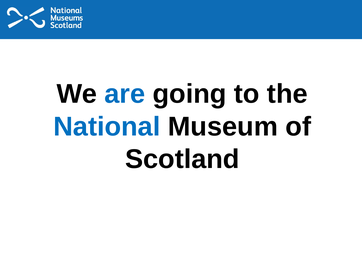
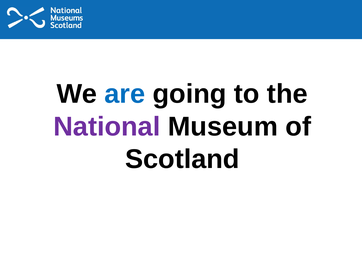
National colour: blue -> purple
